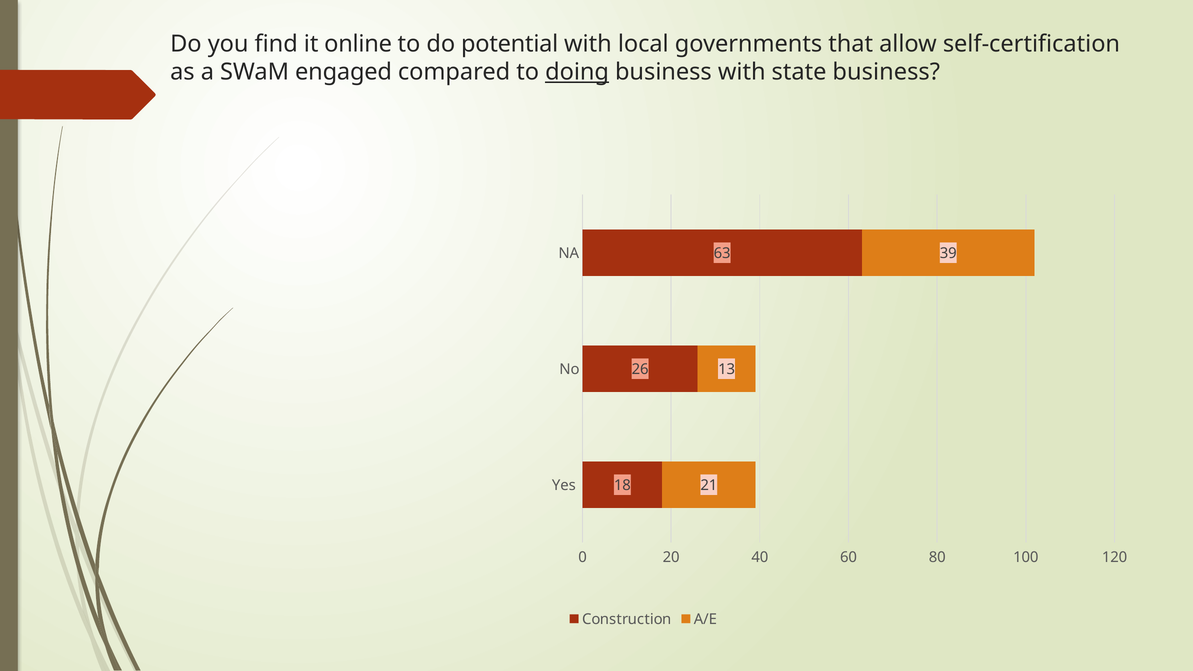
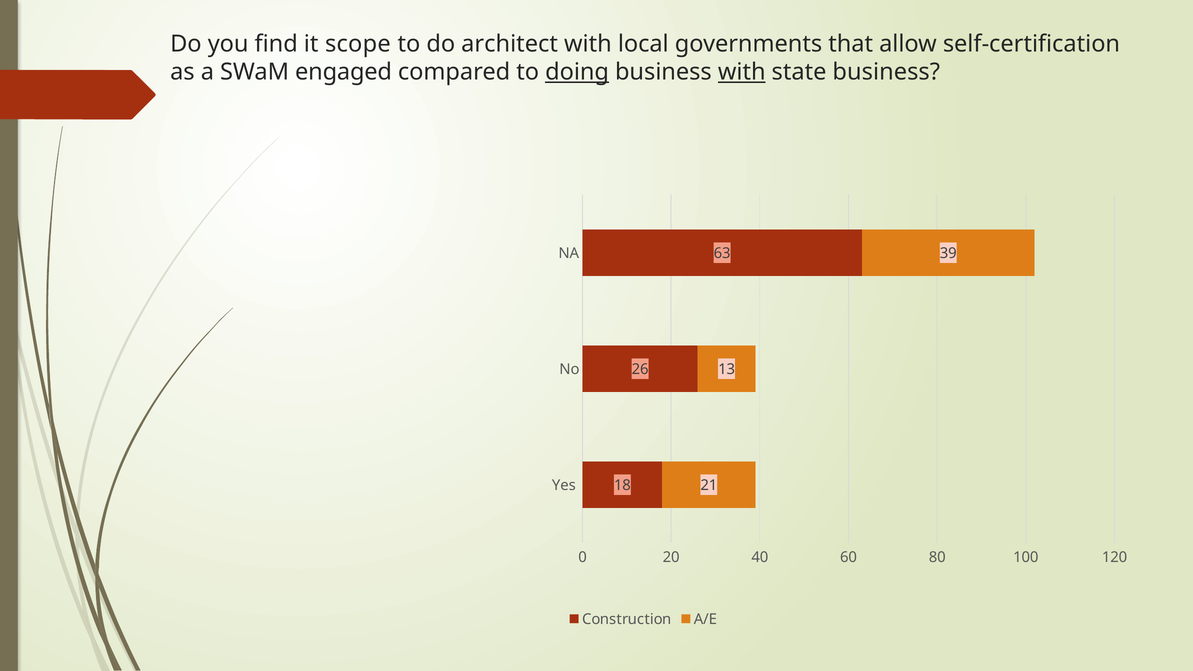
online: online -> scope
potential: potential -> architect
with at (742, 72) underline: none -> present
